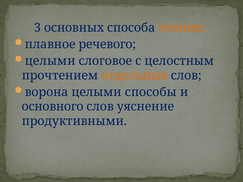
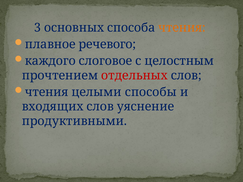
целыми at (50, 61): целыми -> каждого
отдельных colour: orange -> red
ворона at (47, 92): ворона -> чтения
основного: основного -> входящих
